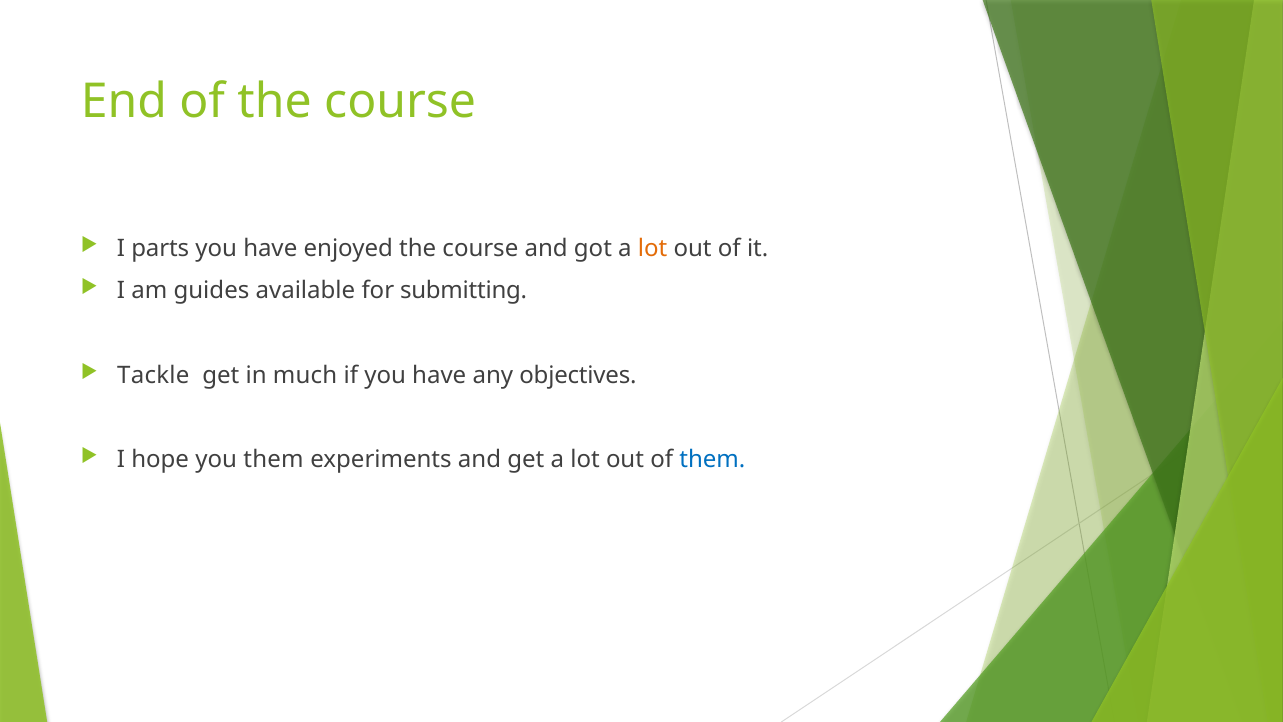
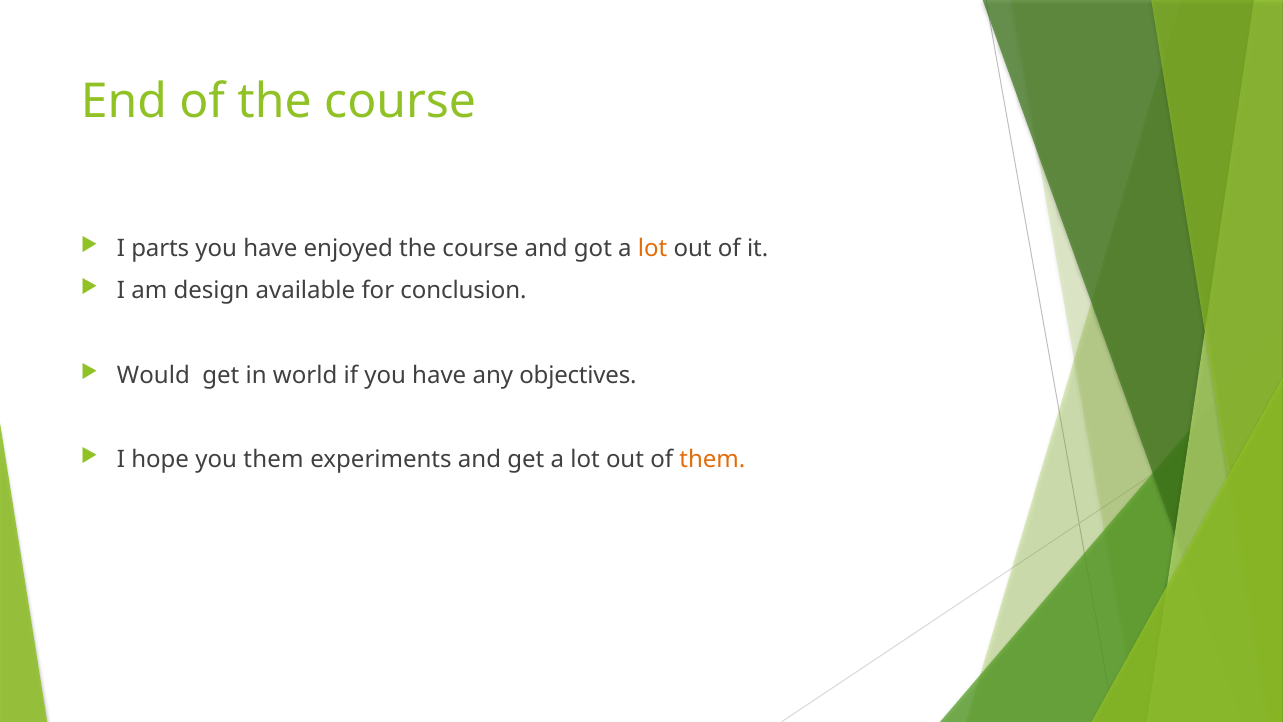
guides: guides -> design
submitting: submitting -> conclusion
Tackle: Tackle -> Would
much: much -> world
them at (712, 460) colour: blue -> orange
